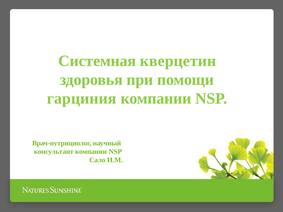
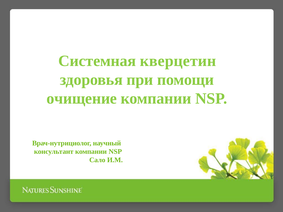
гарциния: гарциния -> очищение
